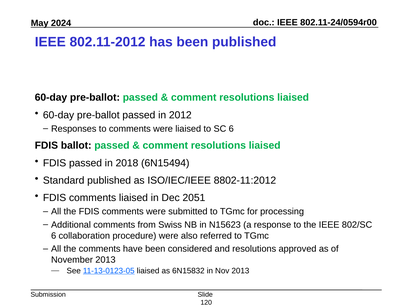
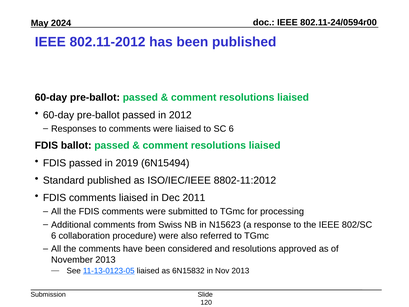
2018: 2018 -> 2019
2051: 2051 -> 2011
